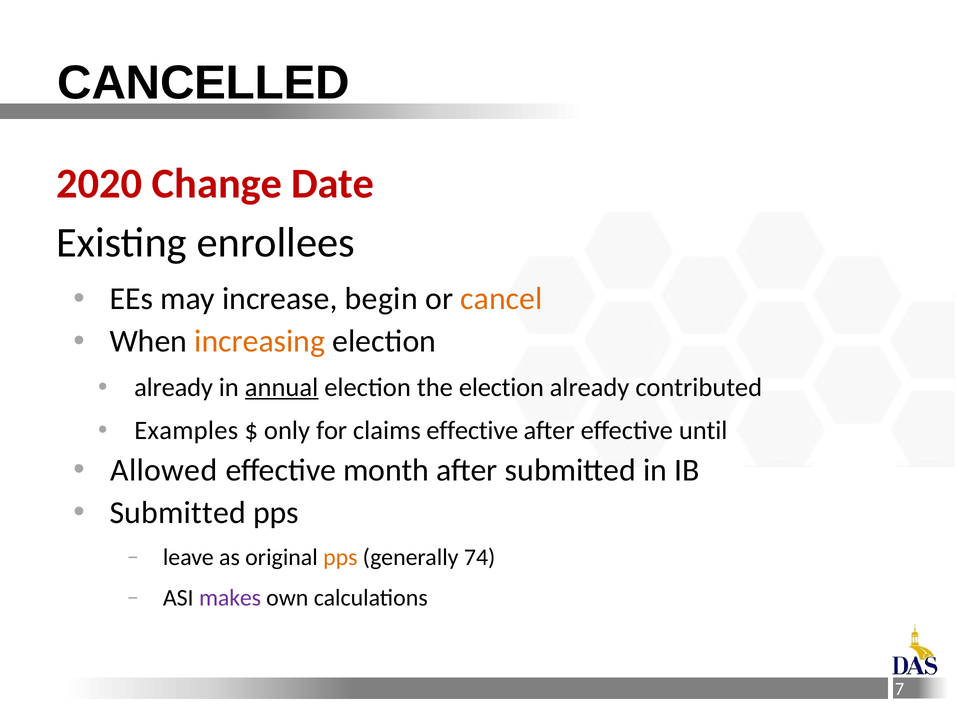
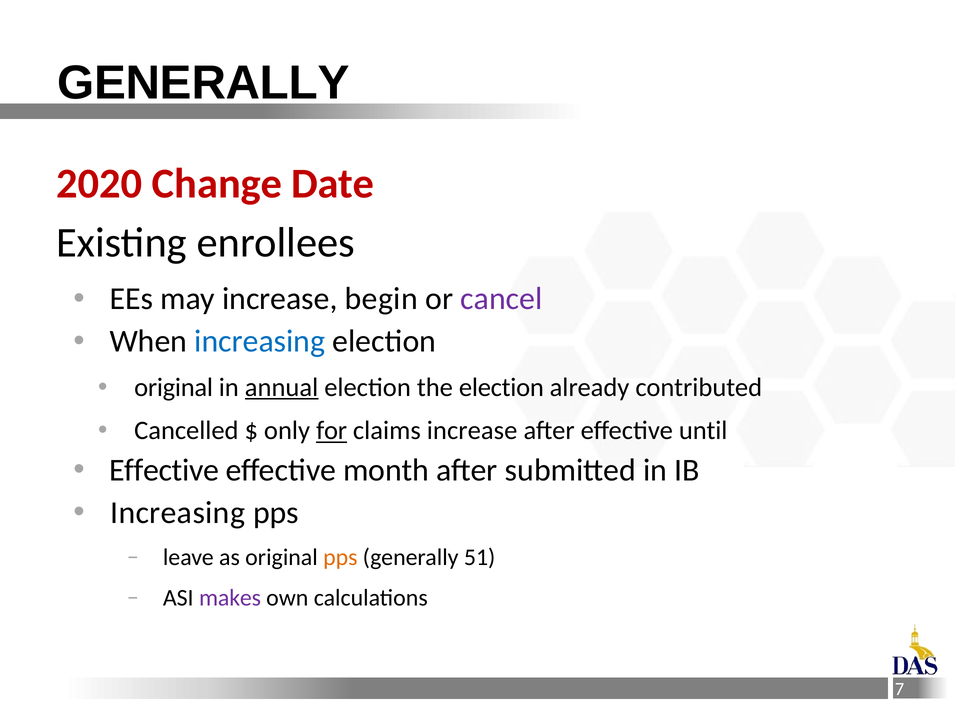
CANCELLED at (203, 83): CANCELLED -> GENERALLY
cancel colour: orange -> purple
increasing at (260, 341) colour: orange -> blue
already at (174, 387): already -> original
Examples: Examples -> Cancelled
for underline: none -> present
claims effective: effective -> increase
Allowed at (164, 470): Allowed -> Effective
Submitted at (178, 513): Submitted -> Increasing
74: 74 -> 51
